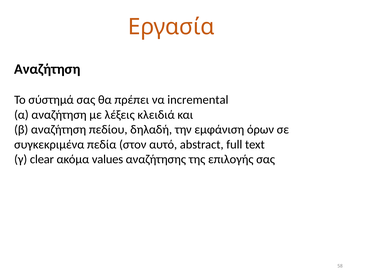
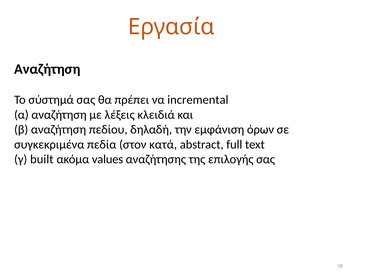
αυτό: αυτό -> κατά
clear: clear -> built
